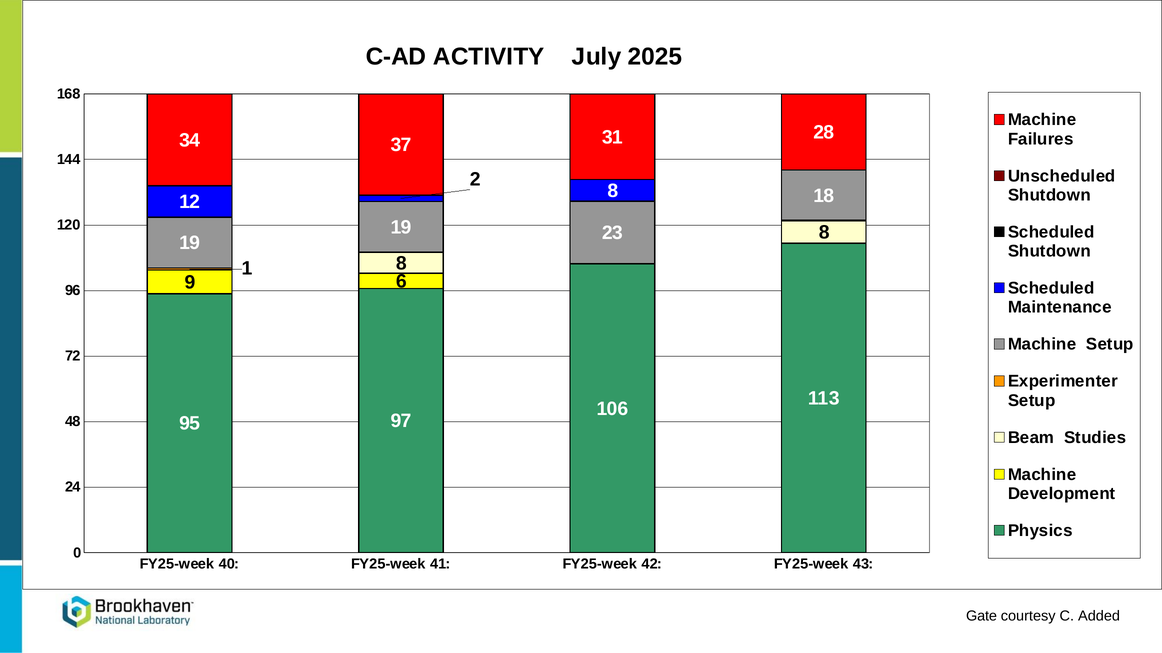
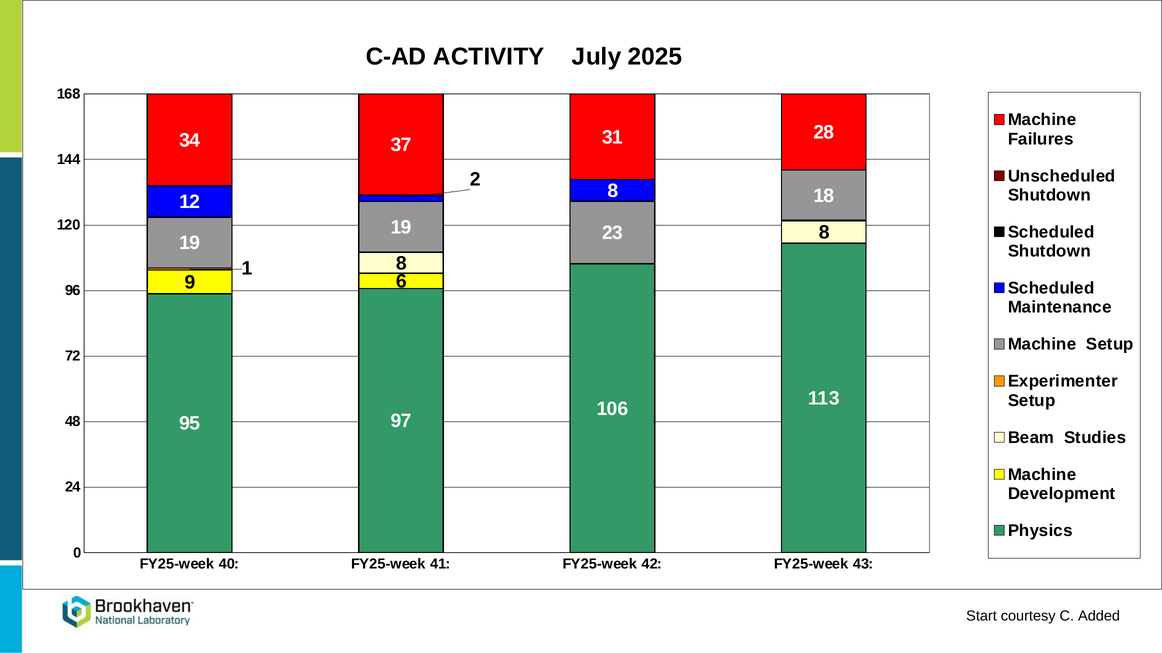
Gate: Gate -> Start
